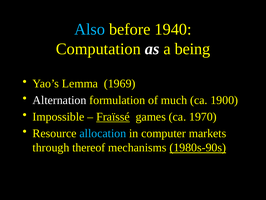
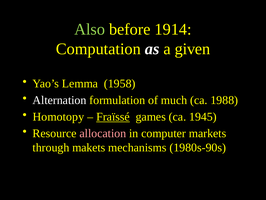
Also colour: light blue -> light green
1940: 1940 -> 1914
being: being -> given
1969: 1969 -> 1958
1900: 1900 -> 1988
Impossible: Impossible -> Homotopy
1970: 1970 -> 1945
allocation colour: light blue -> pink
thereof: thereof -> makets
1980s-90s underline: present -> none
